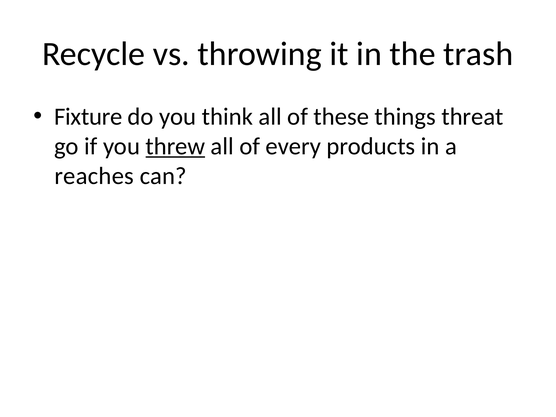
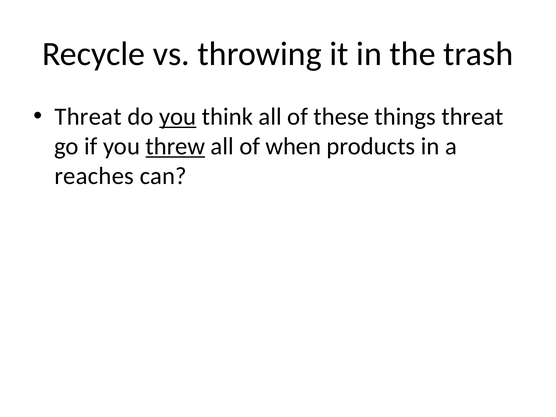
Fixture at (88, 117): Fixture -> Threat
you at (178, 117) underline: none -> present
every: every -> when
